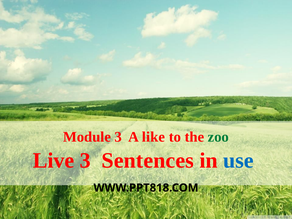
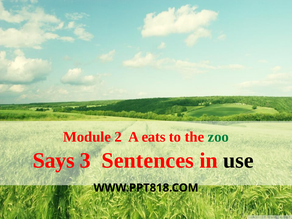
Module 3: 3 -> 2
like: like -> eats
Live: Live -> Says
use colour: blue -> black
